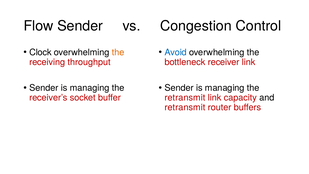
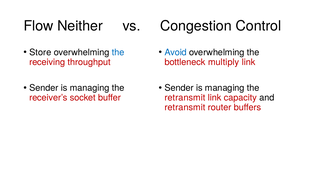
Flow Sender: Sender -> Neither
Clock: Clock -> Store
the at (118, 52) colour: orange -> blue
receiver: receiver -> multiply
